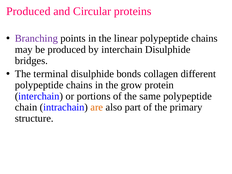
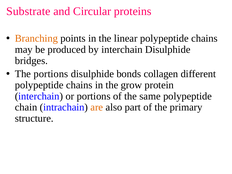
Produced at (28, 11): Produced -> Substrate
Branching colour: purple -> orange
The terminal: terminal -> portions
